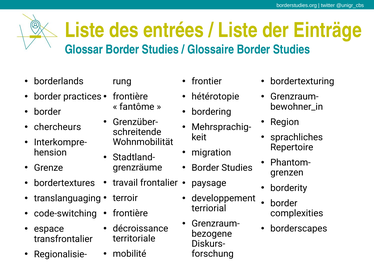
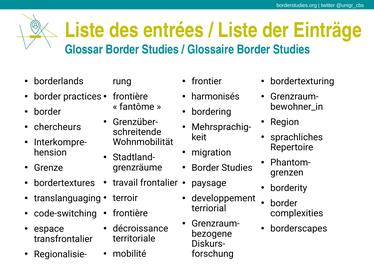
hétérotopie: hétérotopie -> harmonisés
